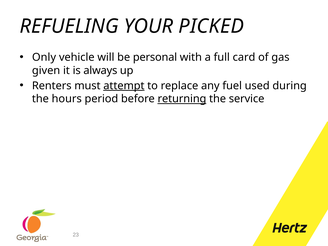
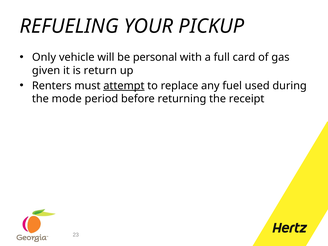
PICKED: PICKED -> PICKUP
always: always -> return
hours: hours -> mode
returning underline: present -> none
service: service -> receipt
